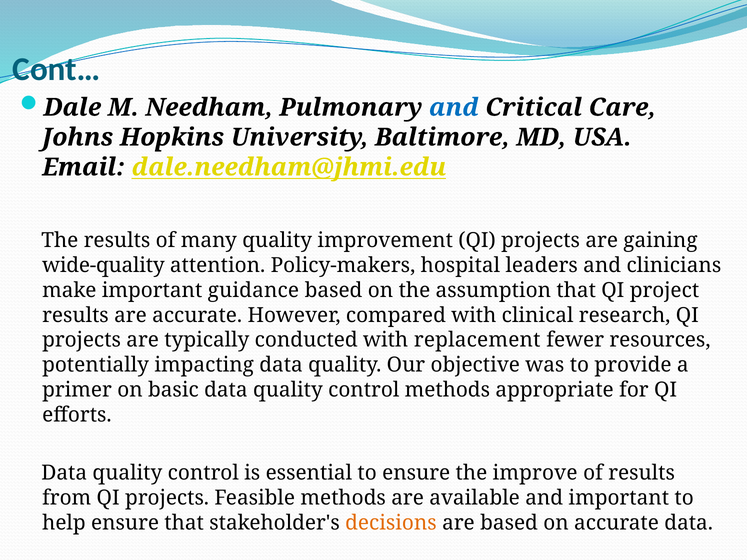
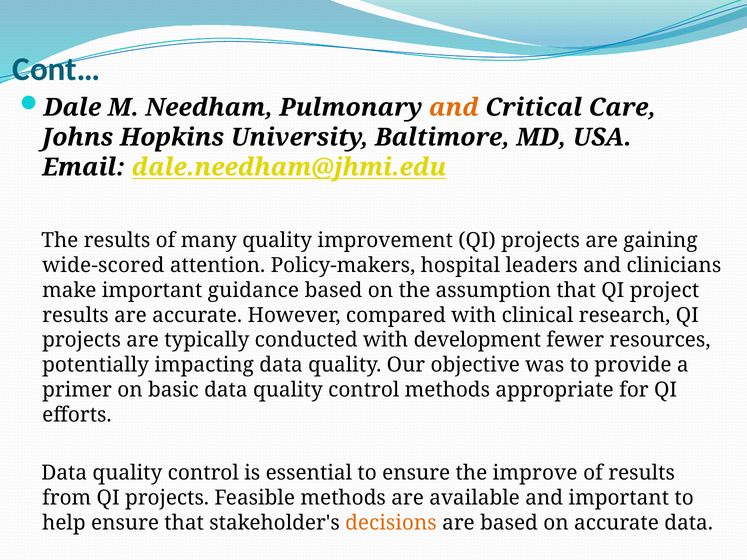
and at (454, 108) colour: blue -> orange
wide-quality: wide-quality -> wide-scored
replacement: replacement -> development
